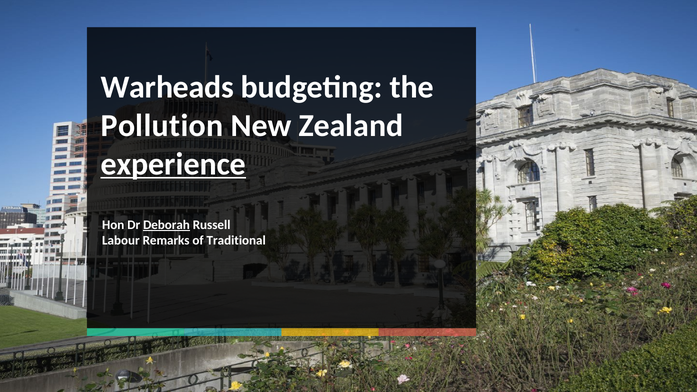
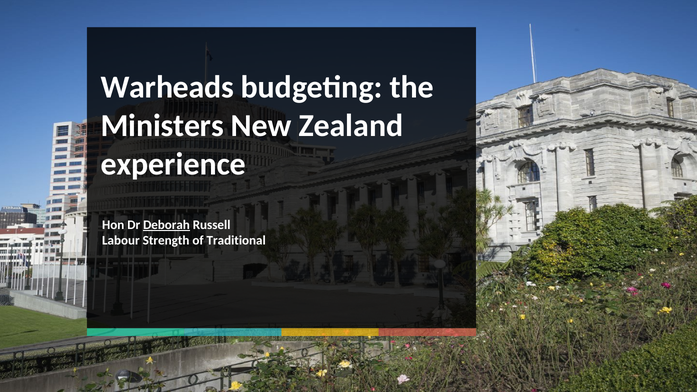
Pollution: Pollution -> Ministers
experience underline: present -> none
Remarks: Remarks -> Strength
